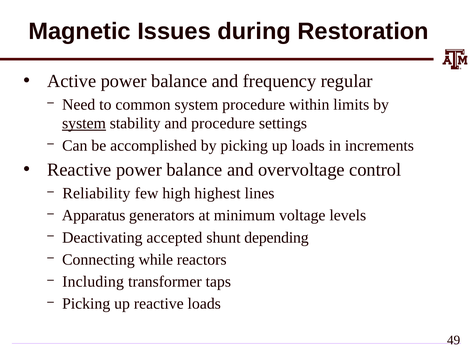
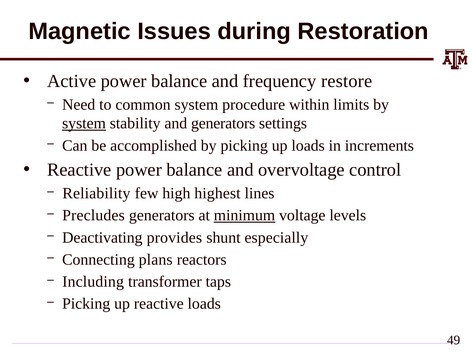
regular: regular -> restore
and procedure: procedure -> generators
Apparatus: Apparatus -> Precludes
minimum underline: none -> present
accepted: accepted -> provides
depending: depending -> especially
while: while -> plans
